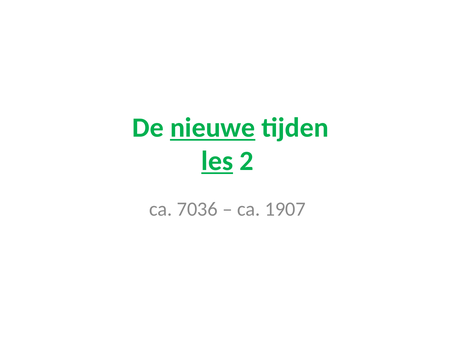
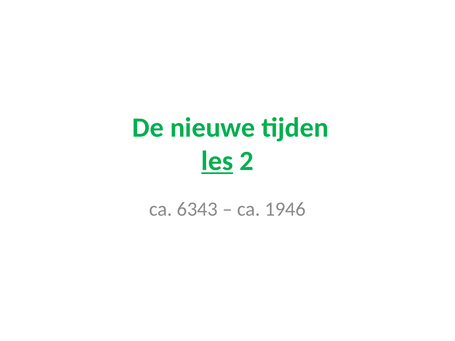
nieuwe underline: present -> none
7036: 7036 -> 6343
1907: 1907 -> 1946
